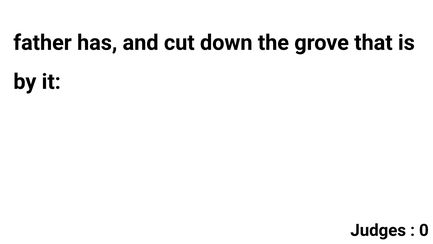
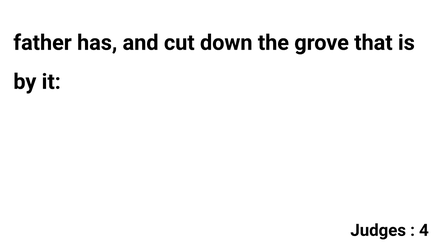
0: 0 -> 4
